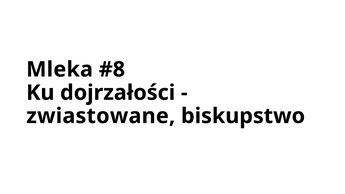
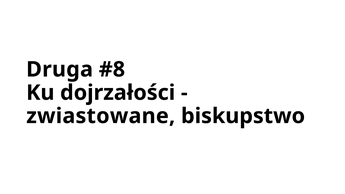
Mleka: Mleka -> Druga
